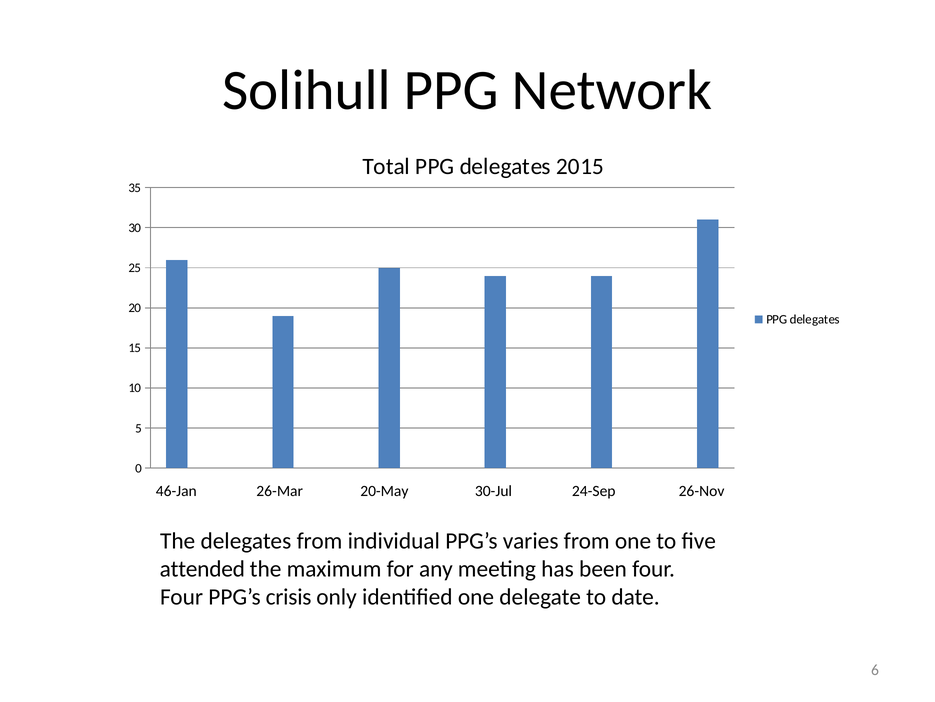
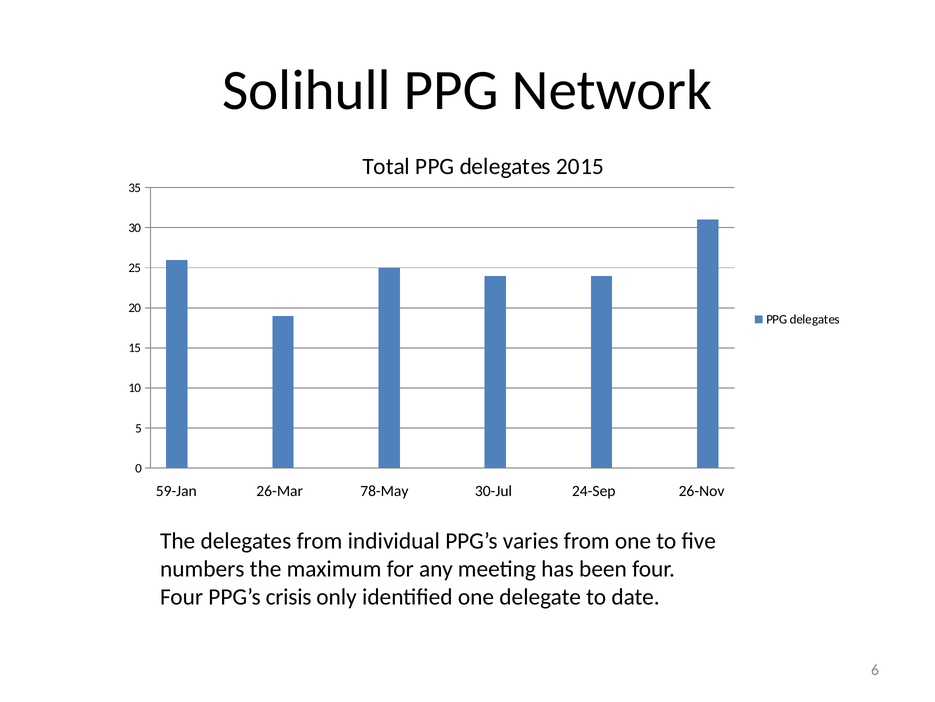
46-Jan: 46-Jan -> 59-Jan
20-May: 20-May -> 78-May
attended: attended -> numbers
